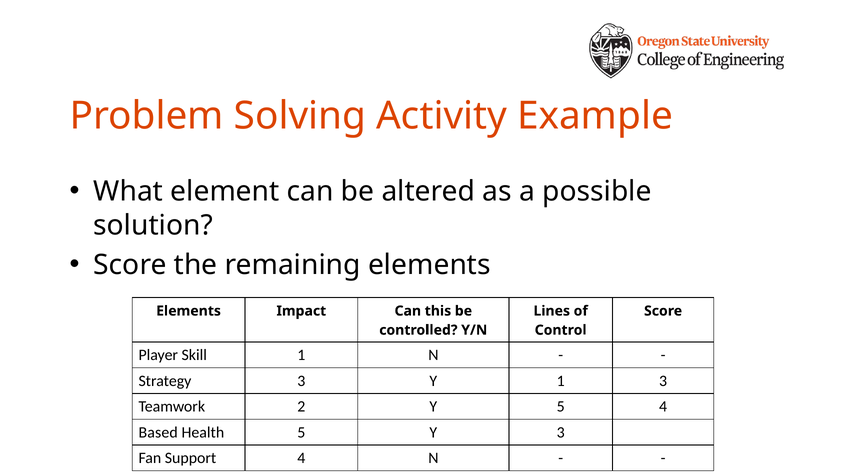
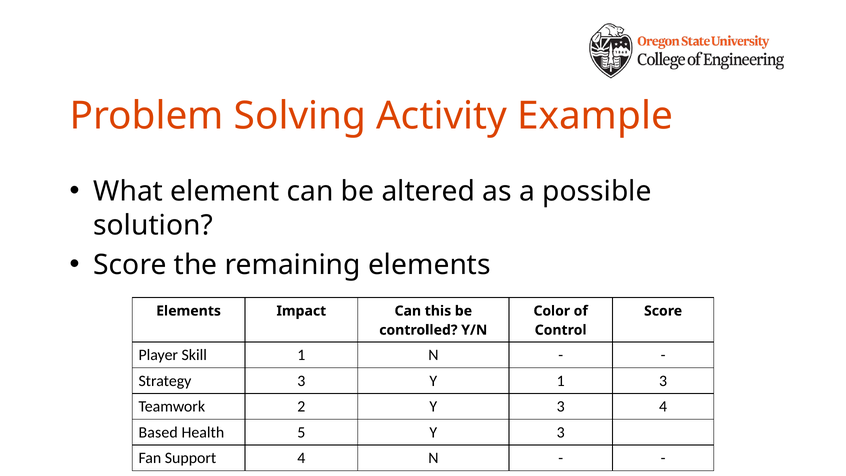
Lines: Lines -> Color
2 Y 5: 5 -> 3
